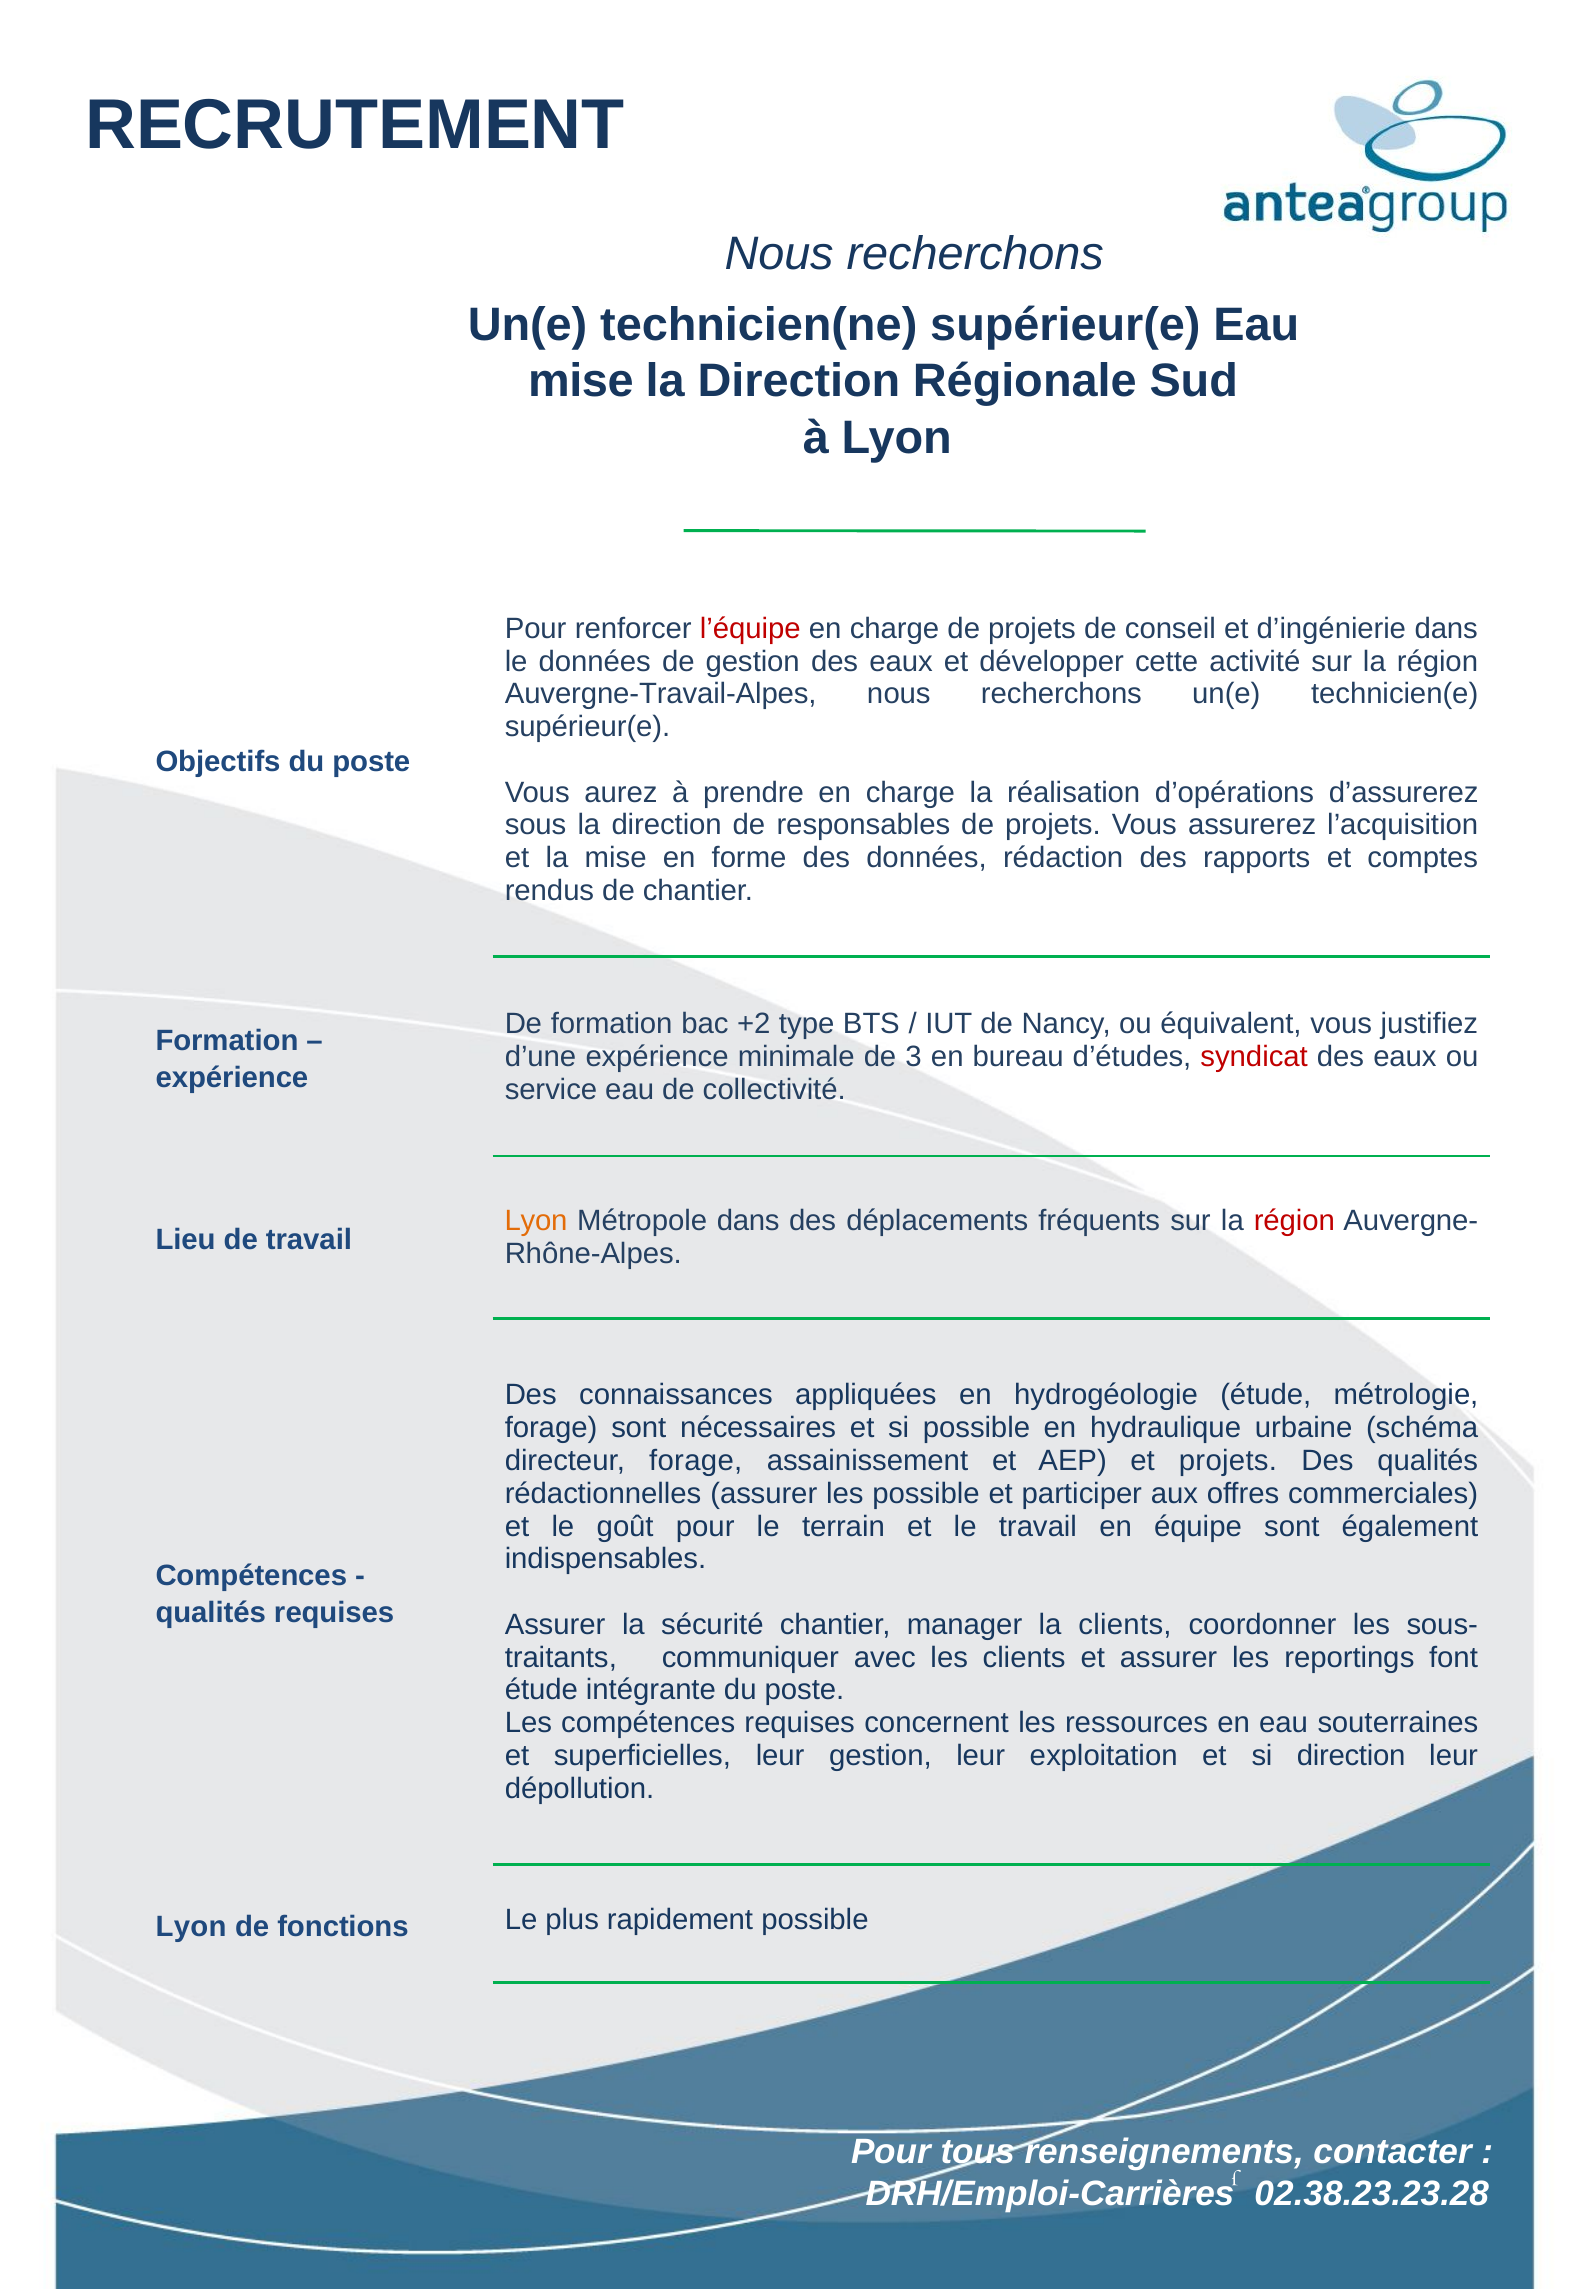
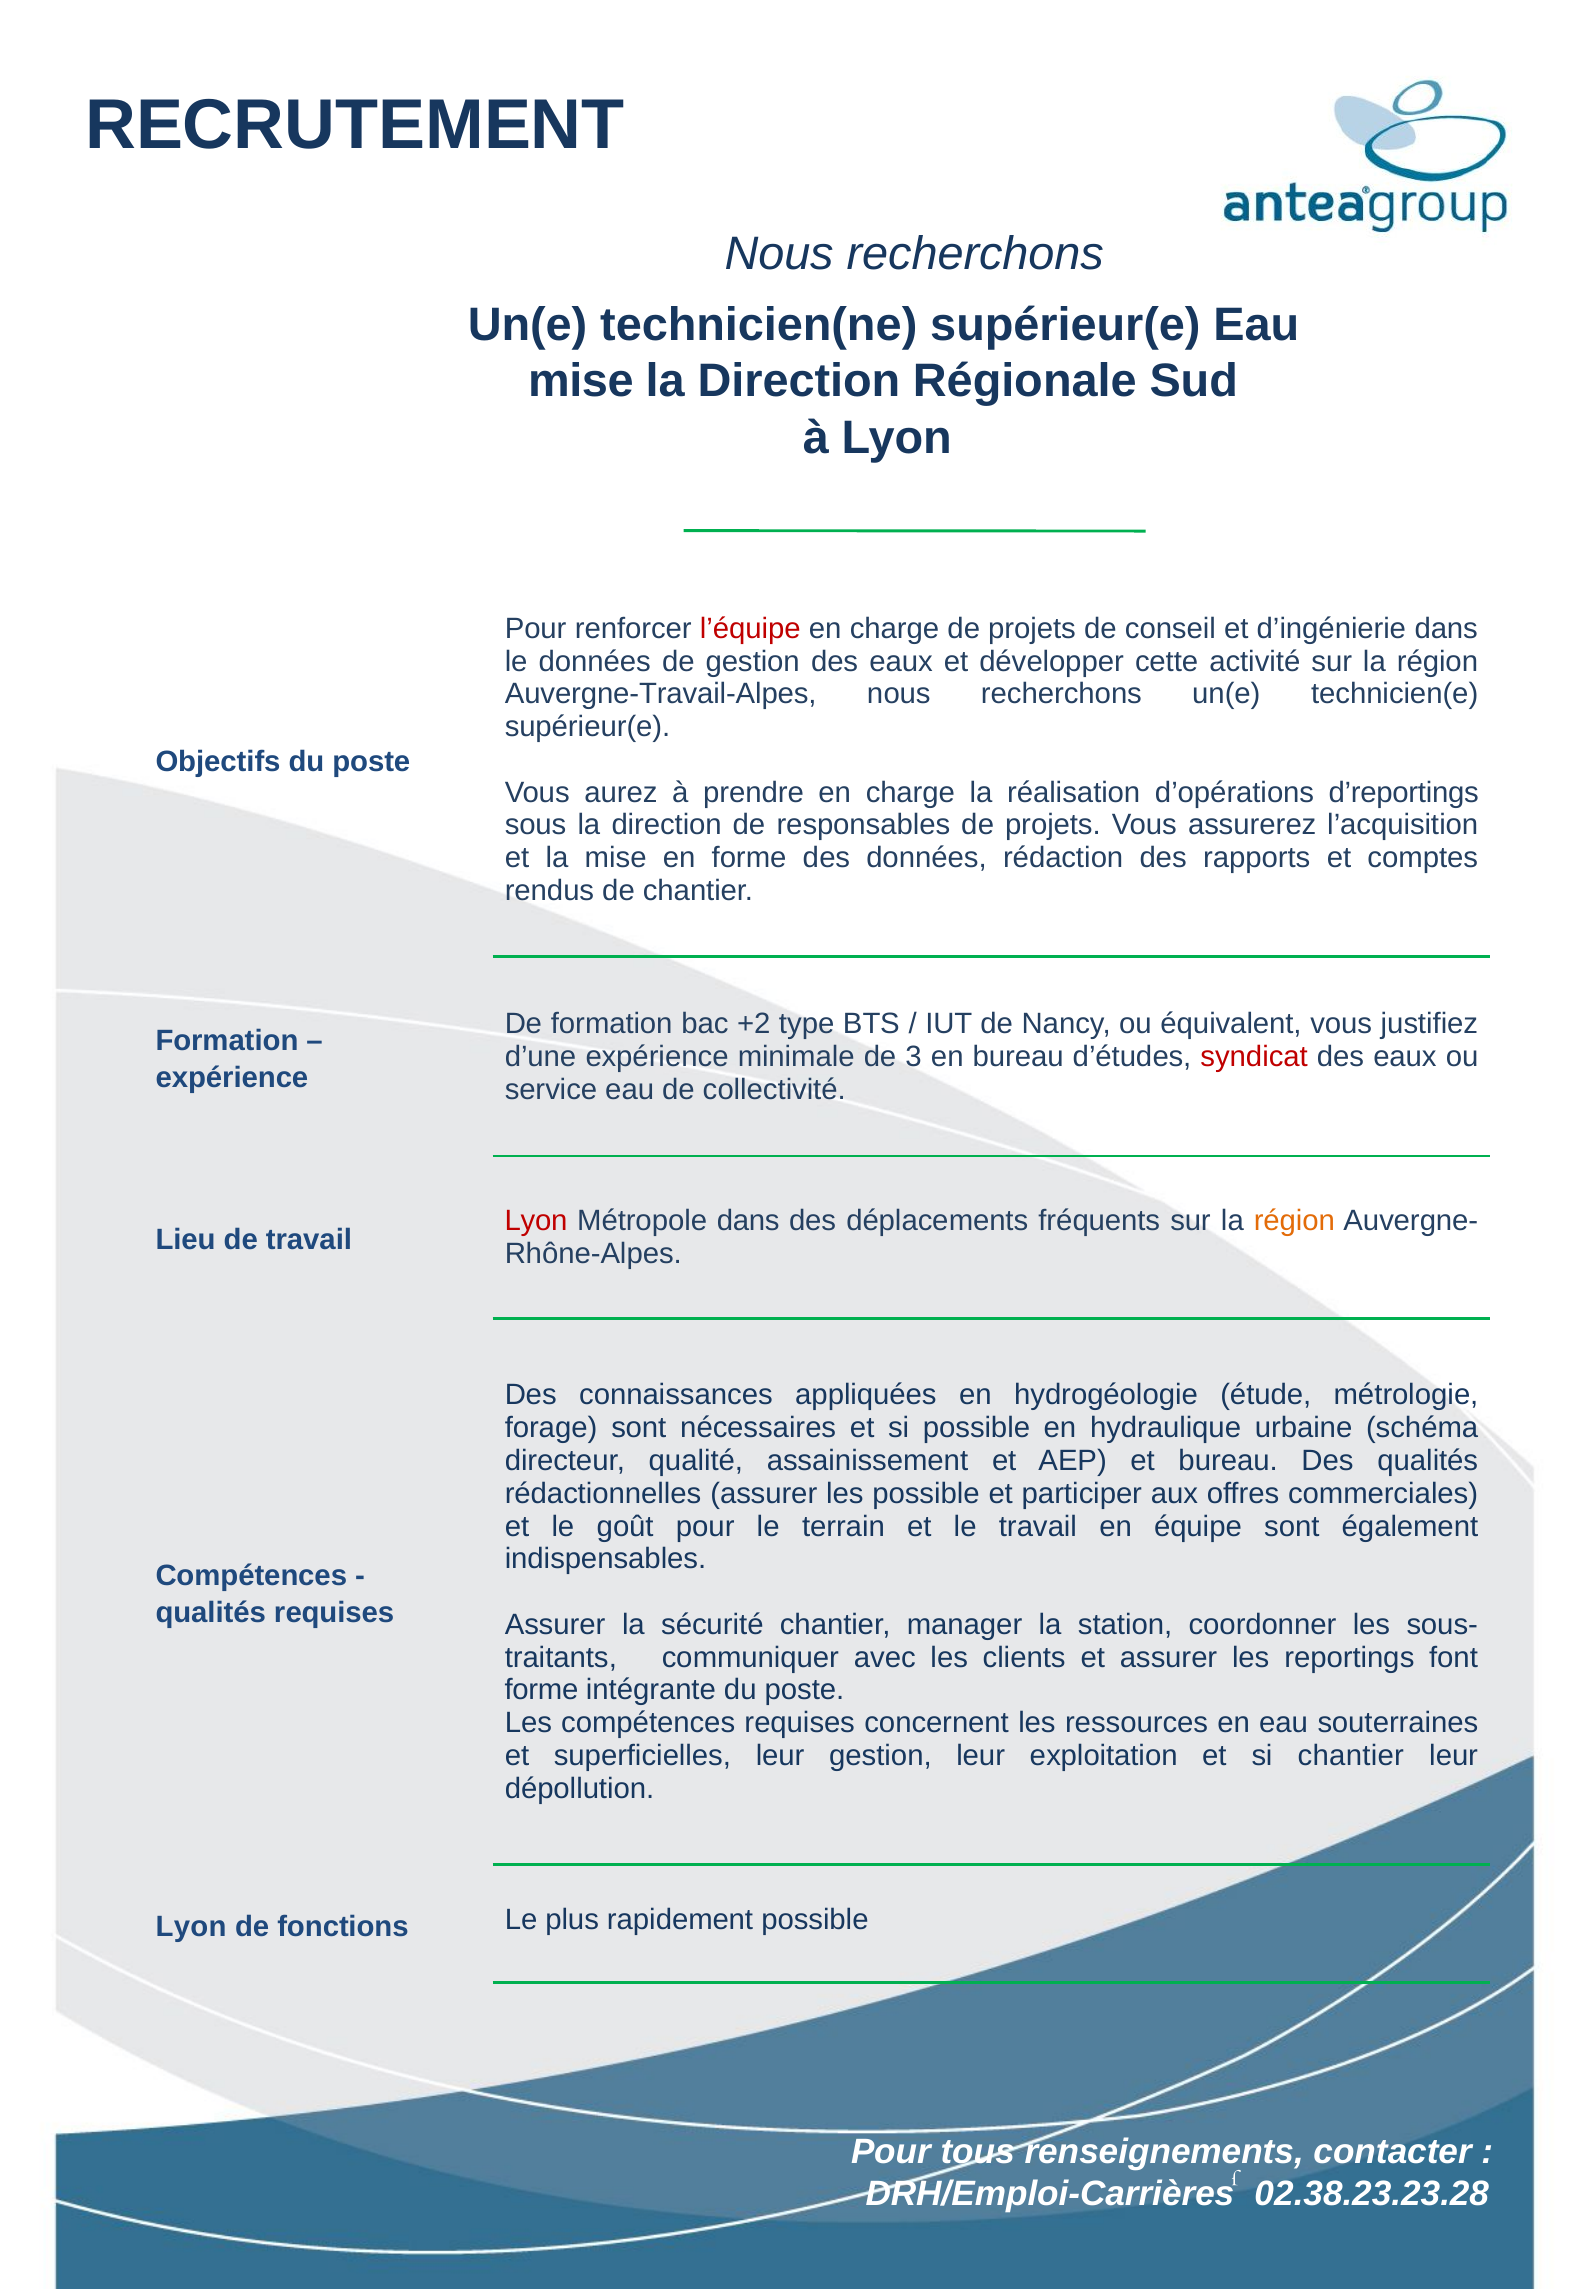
d’assurerez: d’assurerez -> d’reportings
Lyon at (536, 1221) colour: orange -> red
région at (1294, 1221) colour: red -> orange
directeur forage: forage -> qualité
et projets: projets -> bureau
la clients: clients -> station
étude at (541, 1689): étude -> forme
si direction: direction -> chantier
